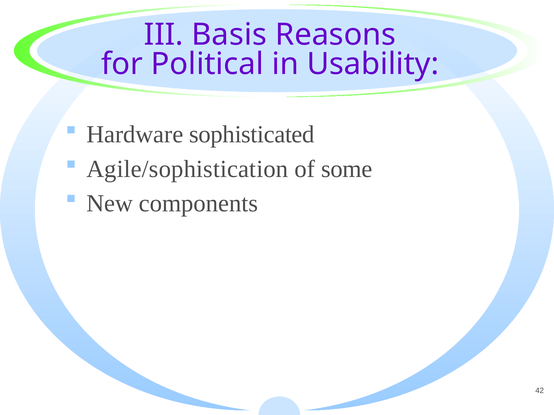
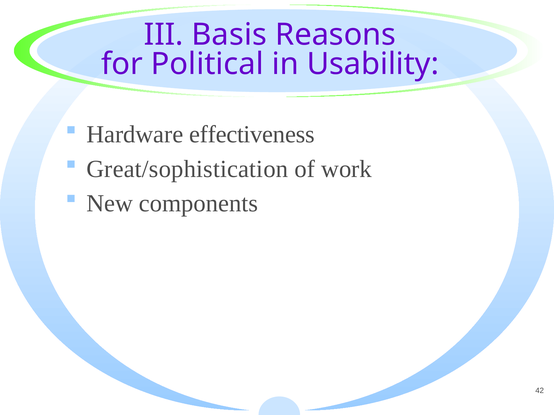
sophisticated: sophisticated -> effectiveness
Agile/sophistication: Agile/sophistication -> Great/sophistication
some: some -> work
